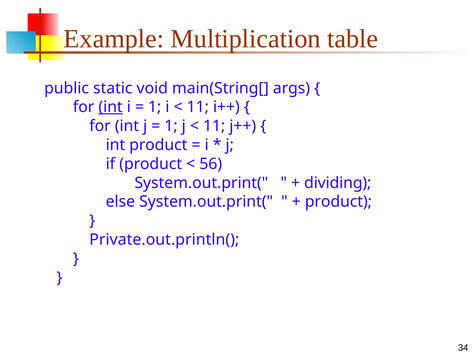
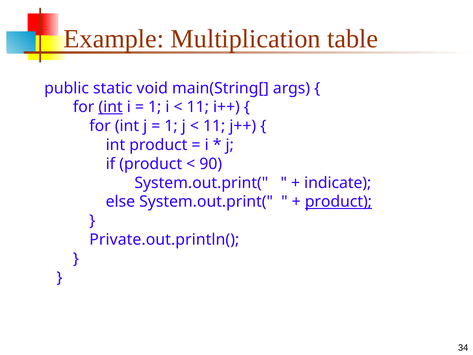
56: 56 -> 90
dividing: dividing -> indicate
product at (338, 202) underline: none -> present
